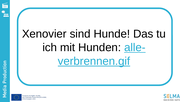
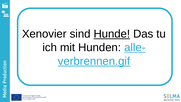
Hunde underline: none -> present
